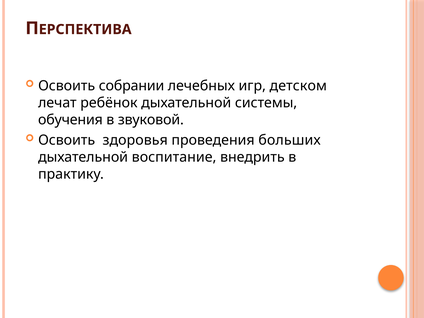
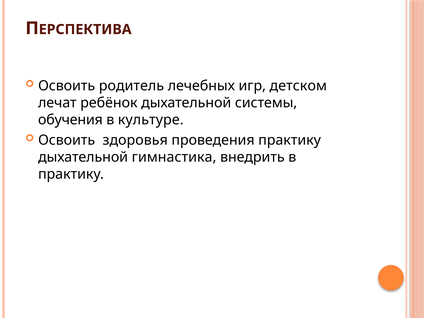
собрании: собрании -> родитель
звуковой: звуковой -> культуре
проведения больших: больших -> практику
воспитание: воспитание -> гимнастика
